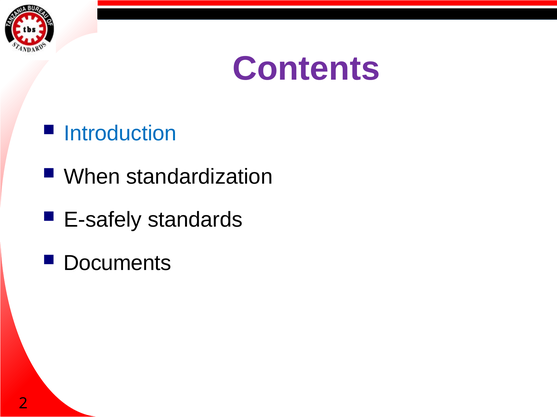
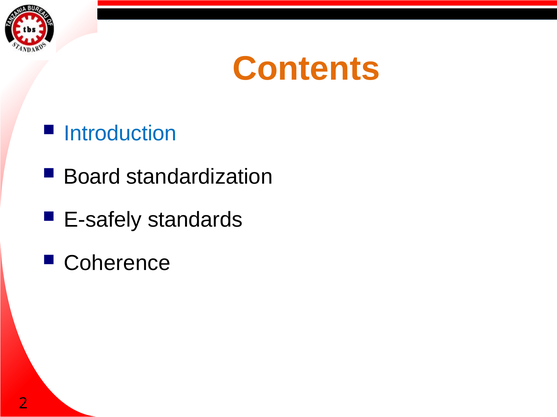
Contents colour: purple -> orange
When: When -> Board
Documents: Documents -> Coherence
